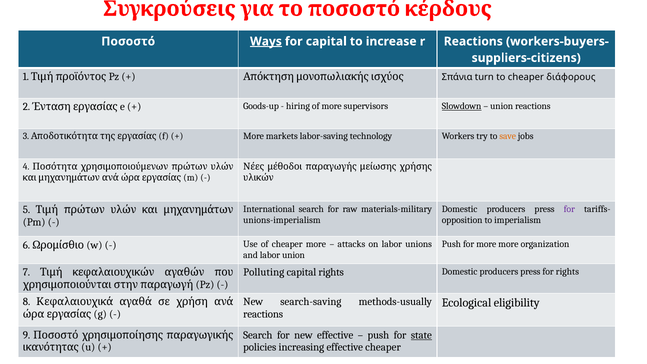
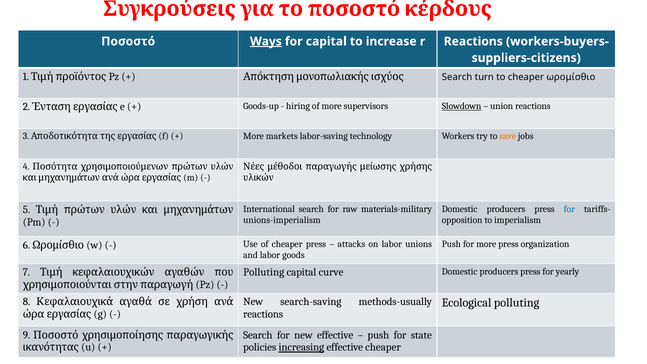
Σπάνια at (457, 77): Σπάνια -> Search
cheaper διάφορους: διάφορους -> ωρομίσθιο
for at (569, 209) colour: purple -> blue
more more: more -> press
cheaper more: more -> press
labor union: union -> goods
capital rights: rights -> curve
for rights: rights -> yearly
Ecological eligibility: eligibility -> polluting
state underline: present -> none
increasing underline: none -> present
